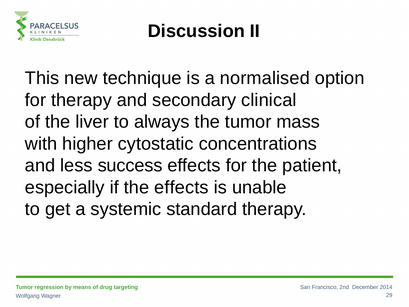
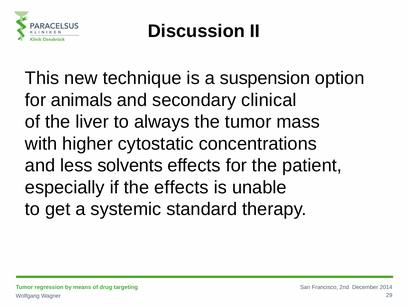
normalised: normalised -> suspension
for therapy: therapy -> animals
success: success -> solvents
